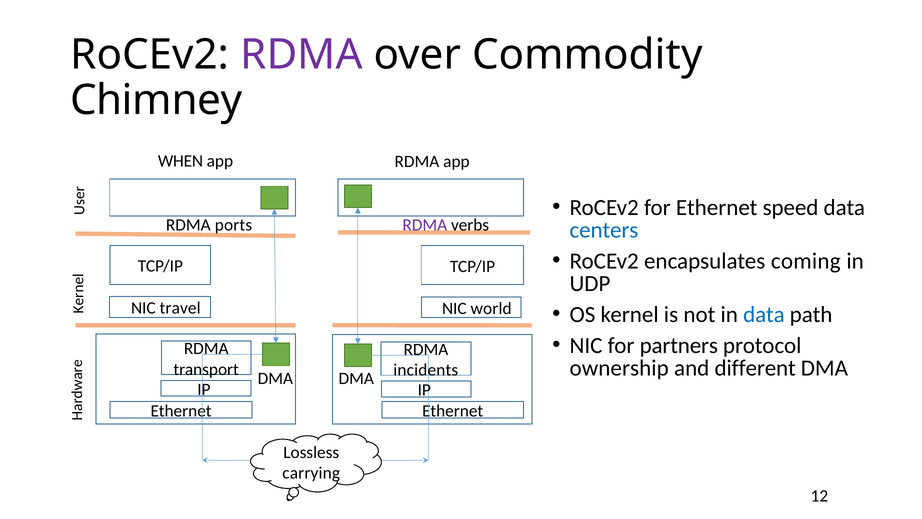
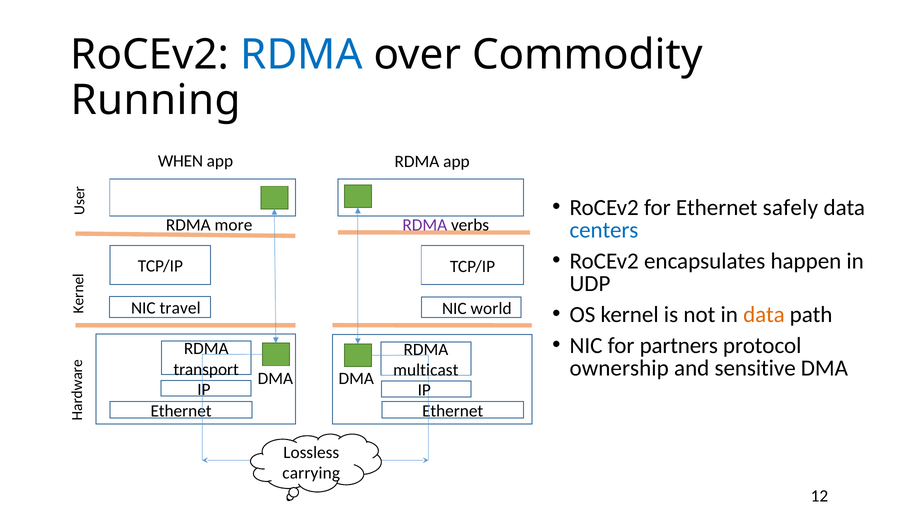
RDMA at (301, 55) colour: purple -> blue
Chimney: Chimney -> Running
speed: speed -> safely
ports: ports -> more
coming: coming -> happen
data at (764, 314) colour: blue -> orange
different: different -> sensitive
incidents: incidents -> multicast
